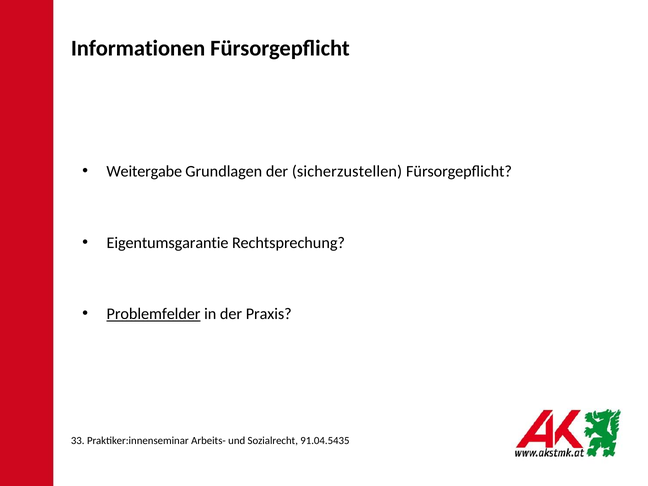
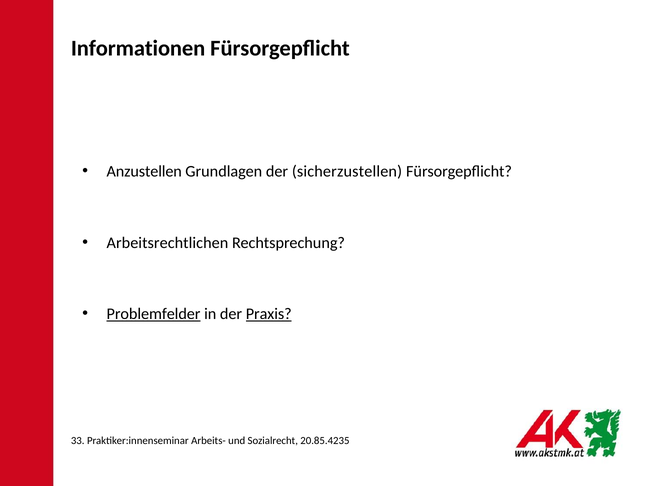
Weitergabe: Weitergabe -> Anzustellen
Eigentumsgarantie: Eigentumsgarantie -> Arbeitsrechtlichen
Praxis underline: none -> present
91.04.5435: 91.04.5435 -> 20.85.4235
